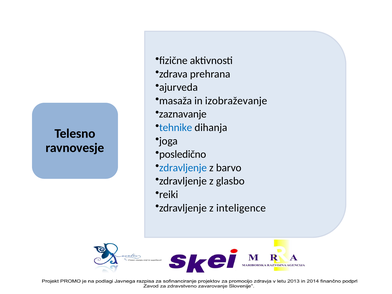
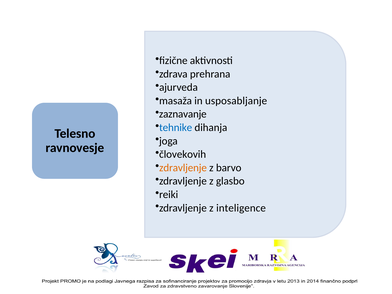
izobraževanje: izobraževanje -> usposabljanje
posledično: posledično -> človekovih
zdravljenje at (183, 168) colour: blue -> orange
